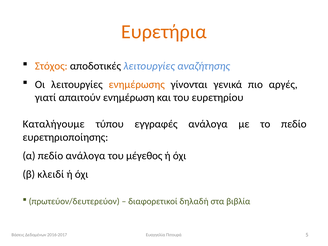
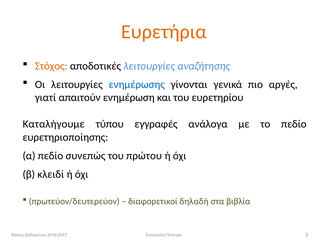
ενημέρωσης colour: orange -> blue
πεδίο ανάλογα: ανάλογα -> συνεπώς
μέγεθος: μέγεθος -> πρώτου
